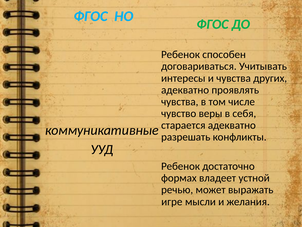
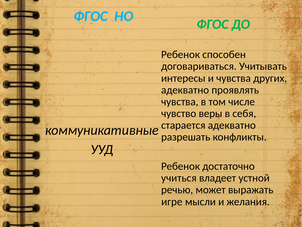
формах: формах -> учиться
